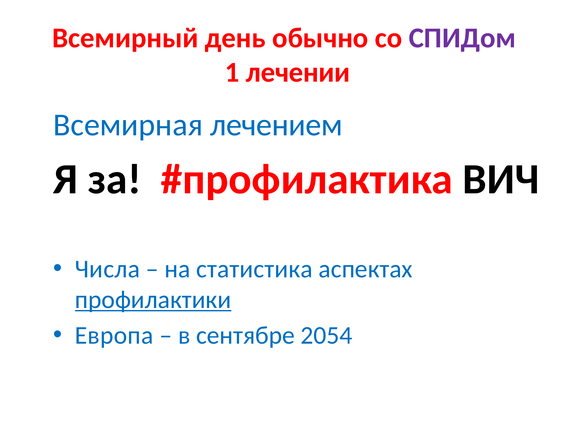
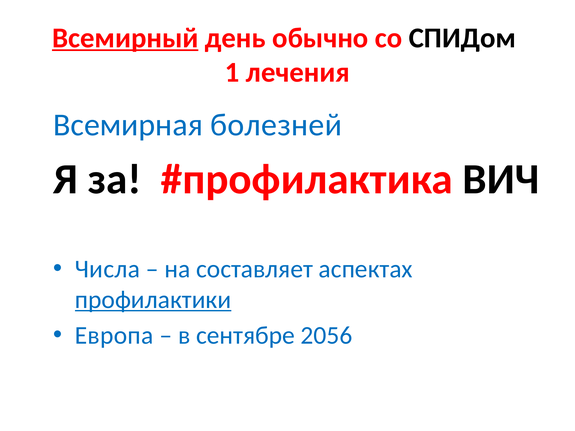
Всемирный underline: none -> present
СПИДом colour: purple -> black
лечении: лечении -> лечения
лечением: лечением -> болезней
статистика: статистика -> составляет
2054: 2054 -> 2056
